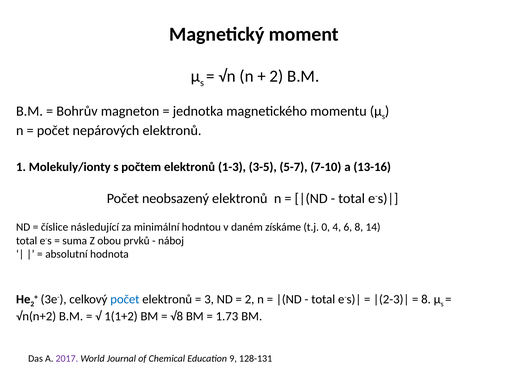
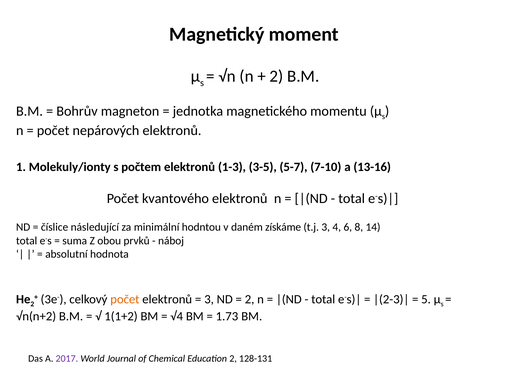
neobsazený: neobsazený -> kvantového
t.j 0: 0 -> 3
počet at (125, 299) colour: blue -> orange
8 at (426, 299): 8 -> 5
√8: √8 -> √4
Education 9: 9 -> 2
